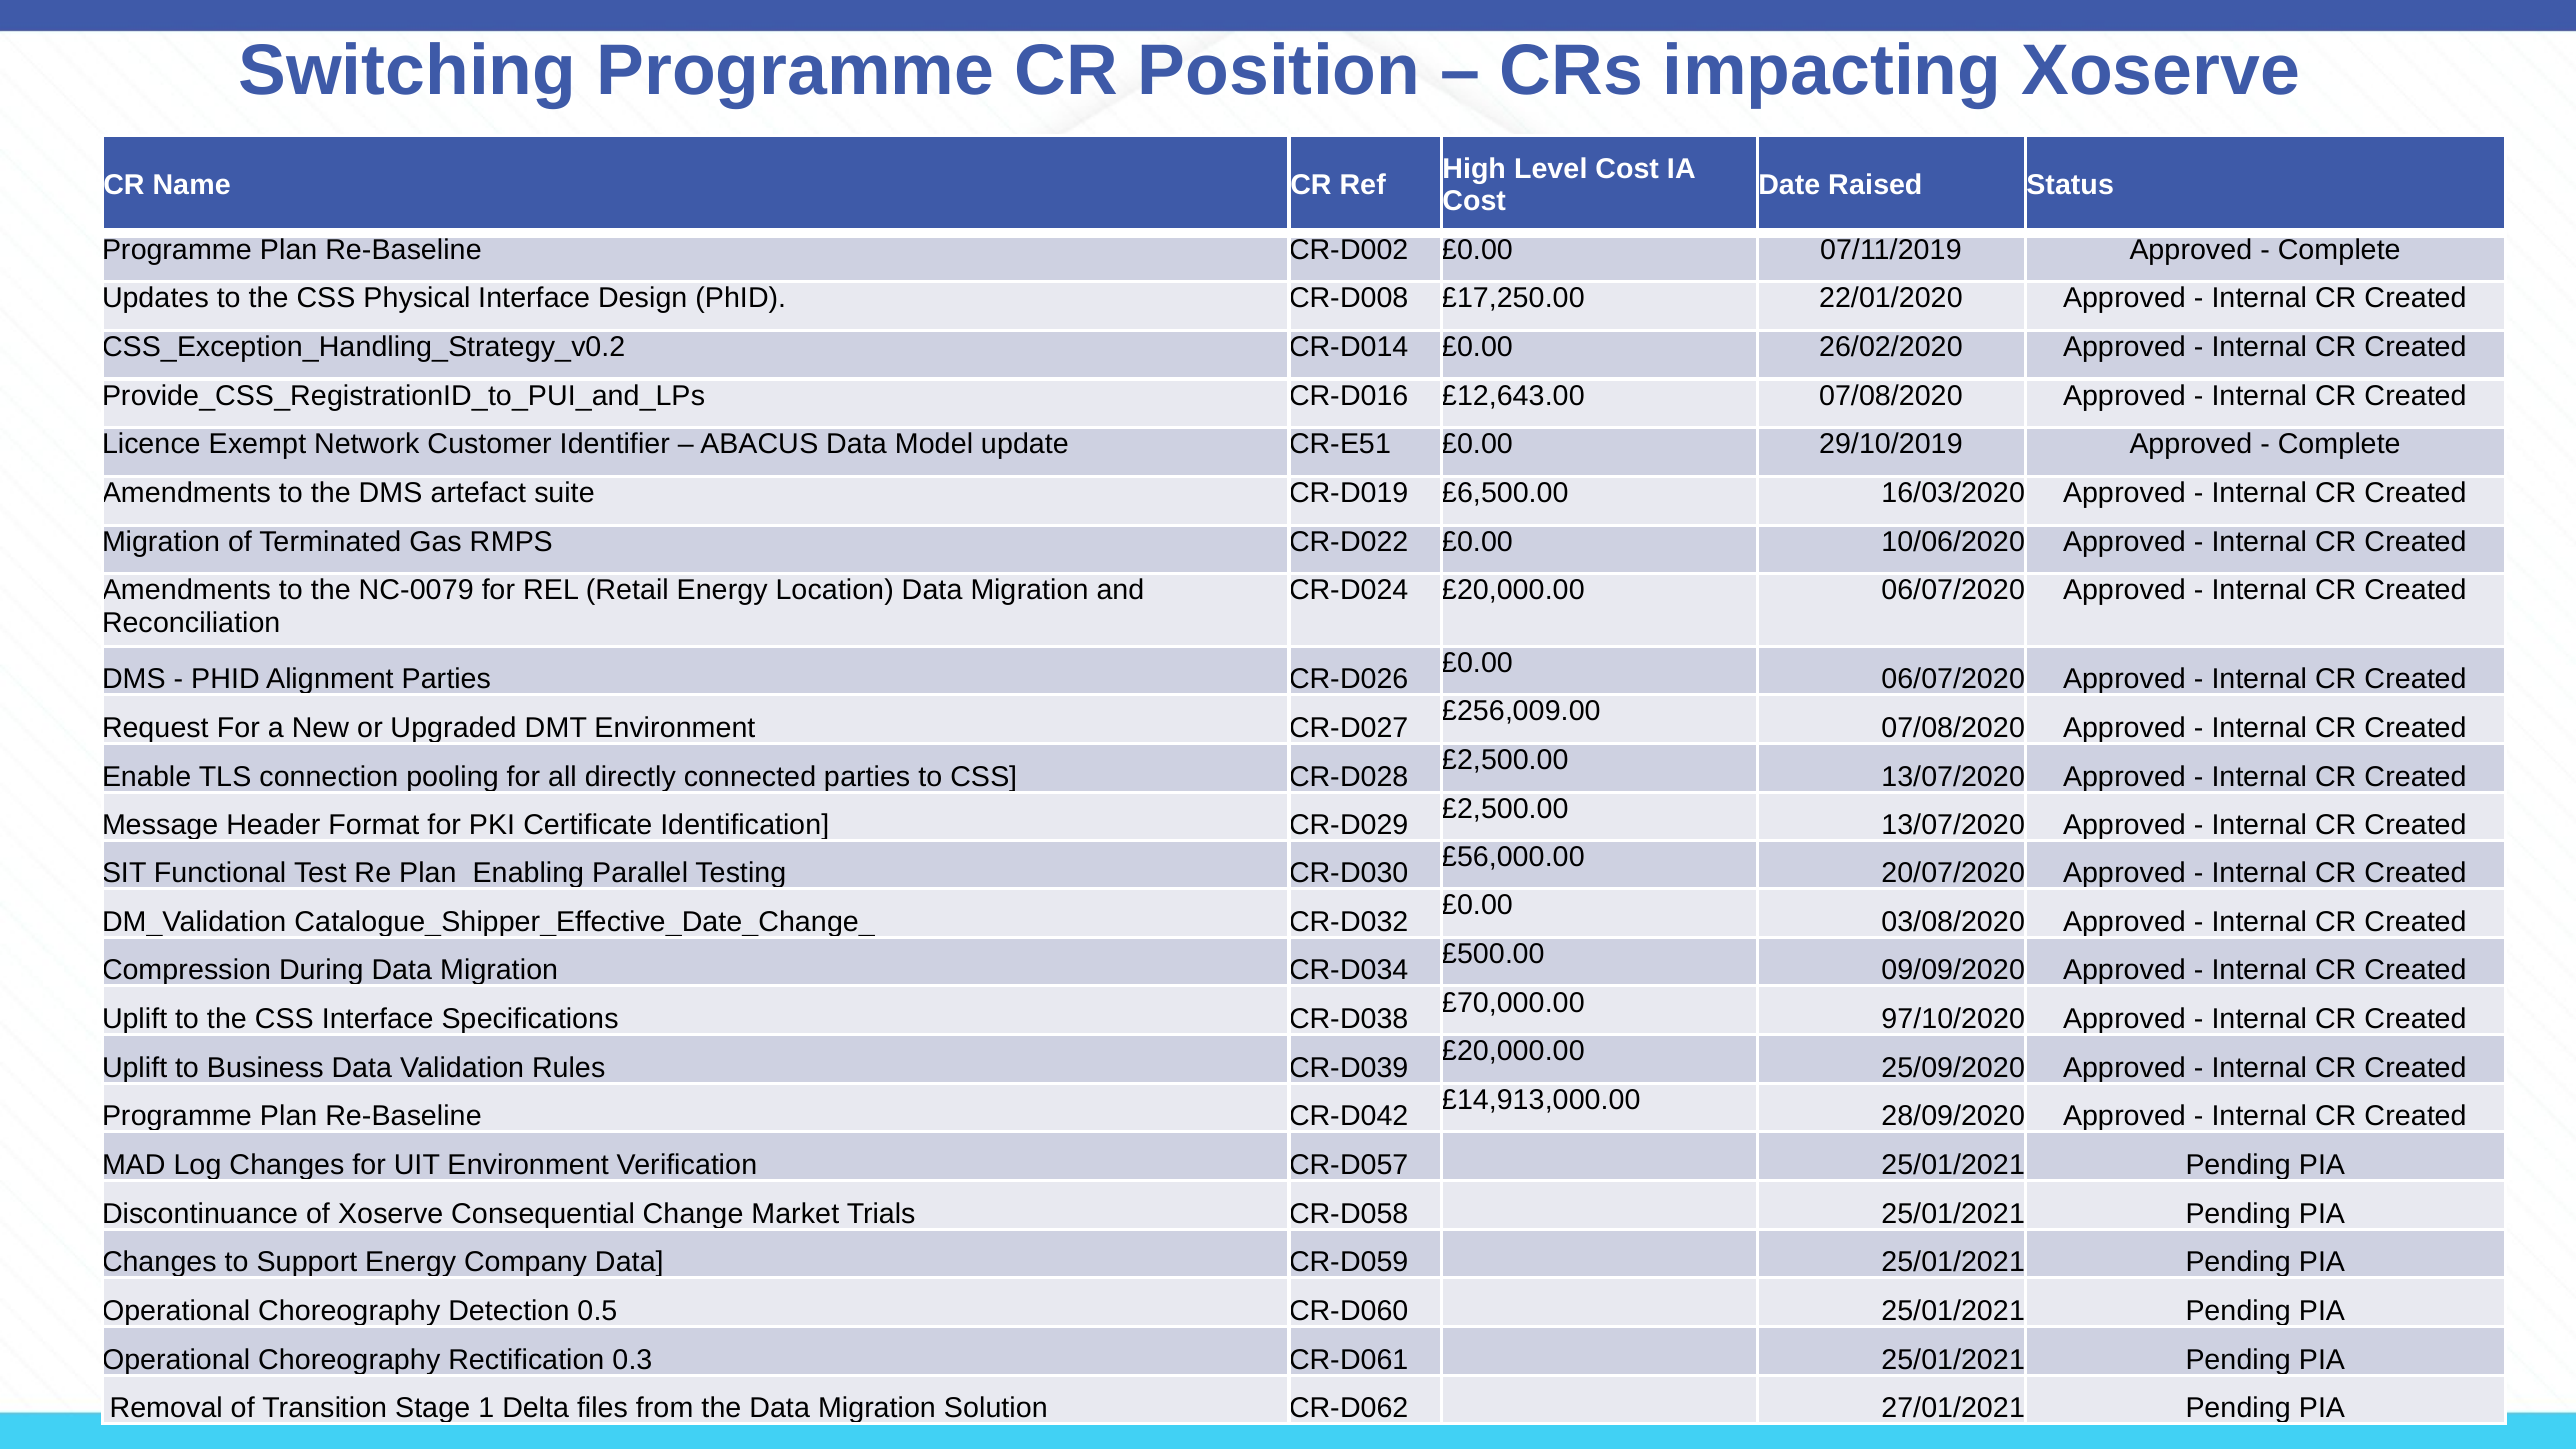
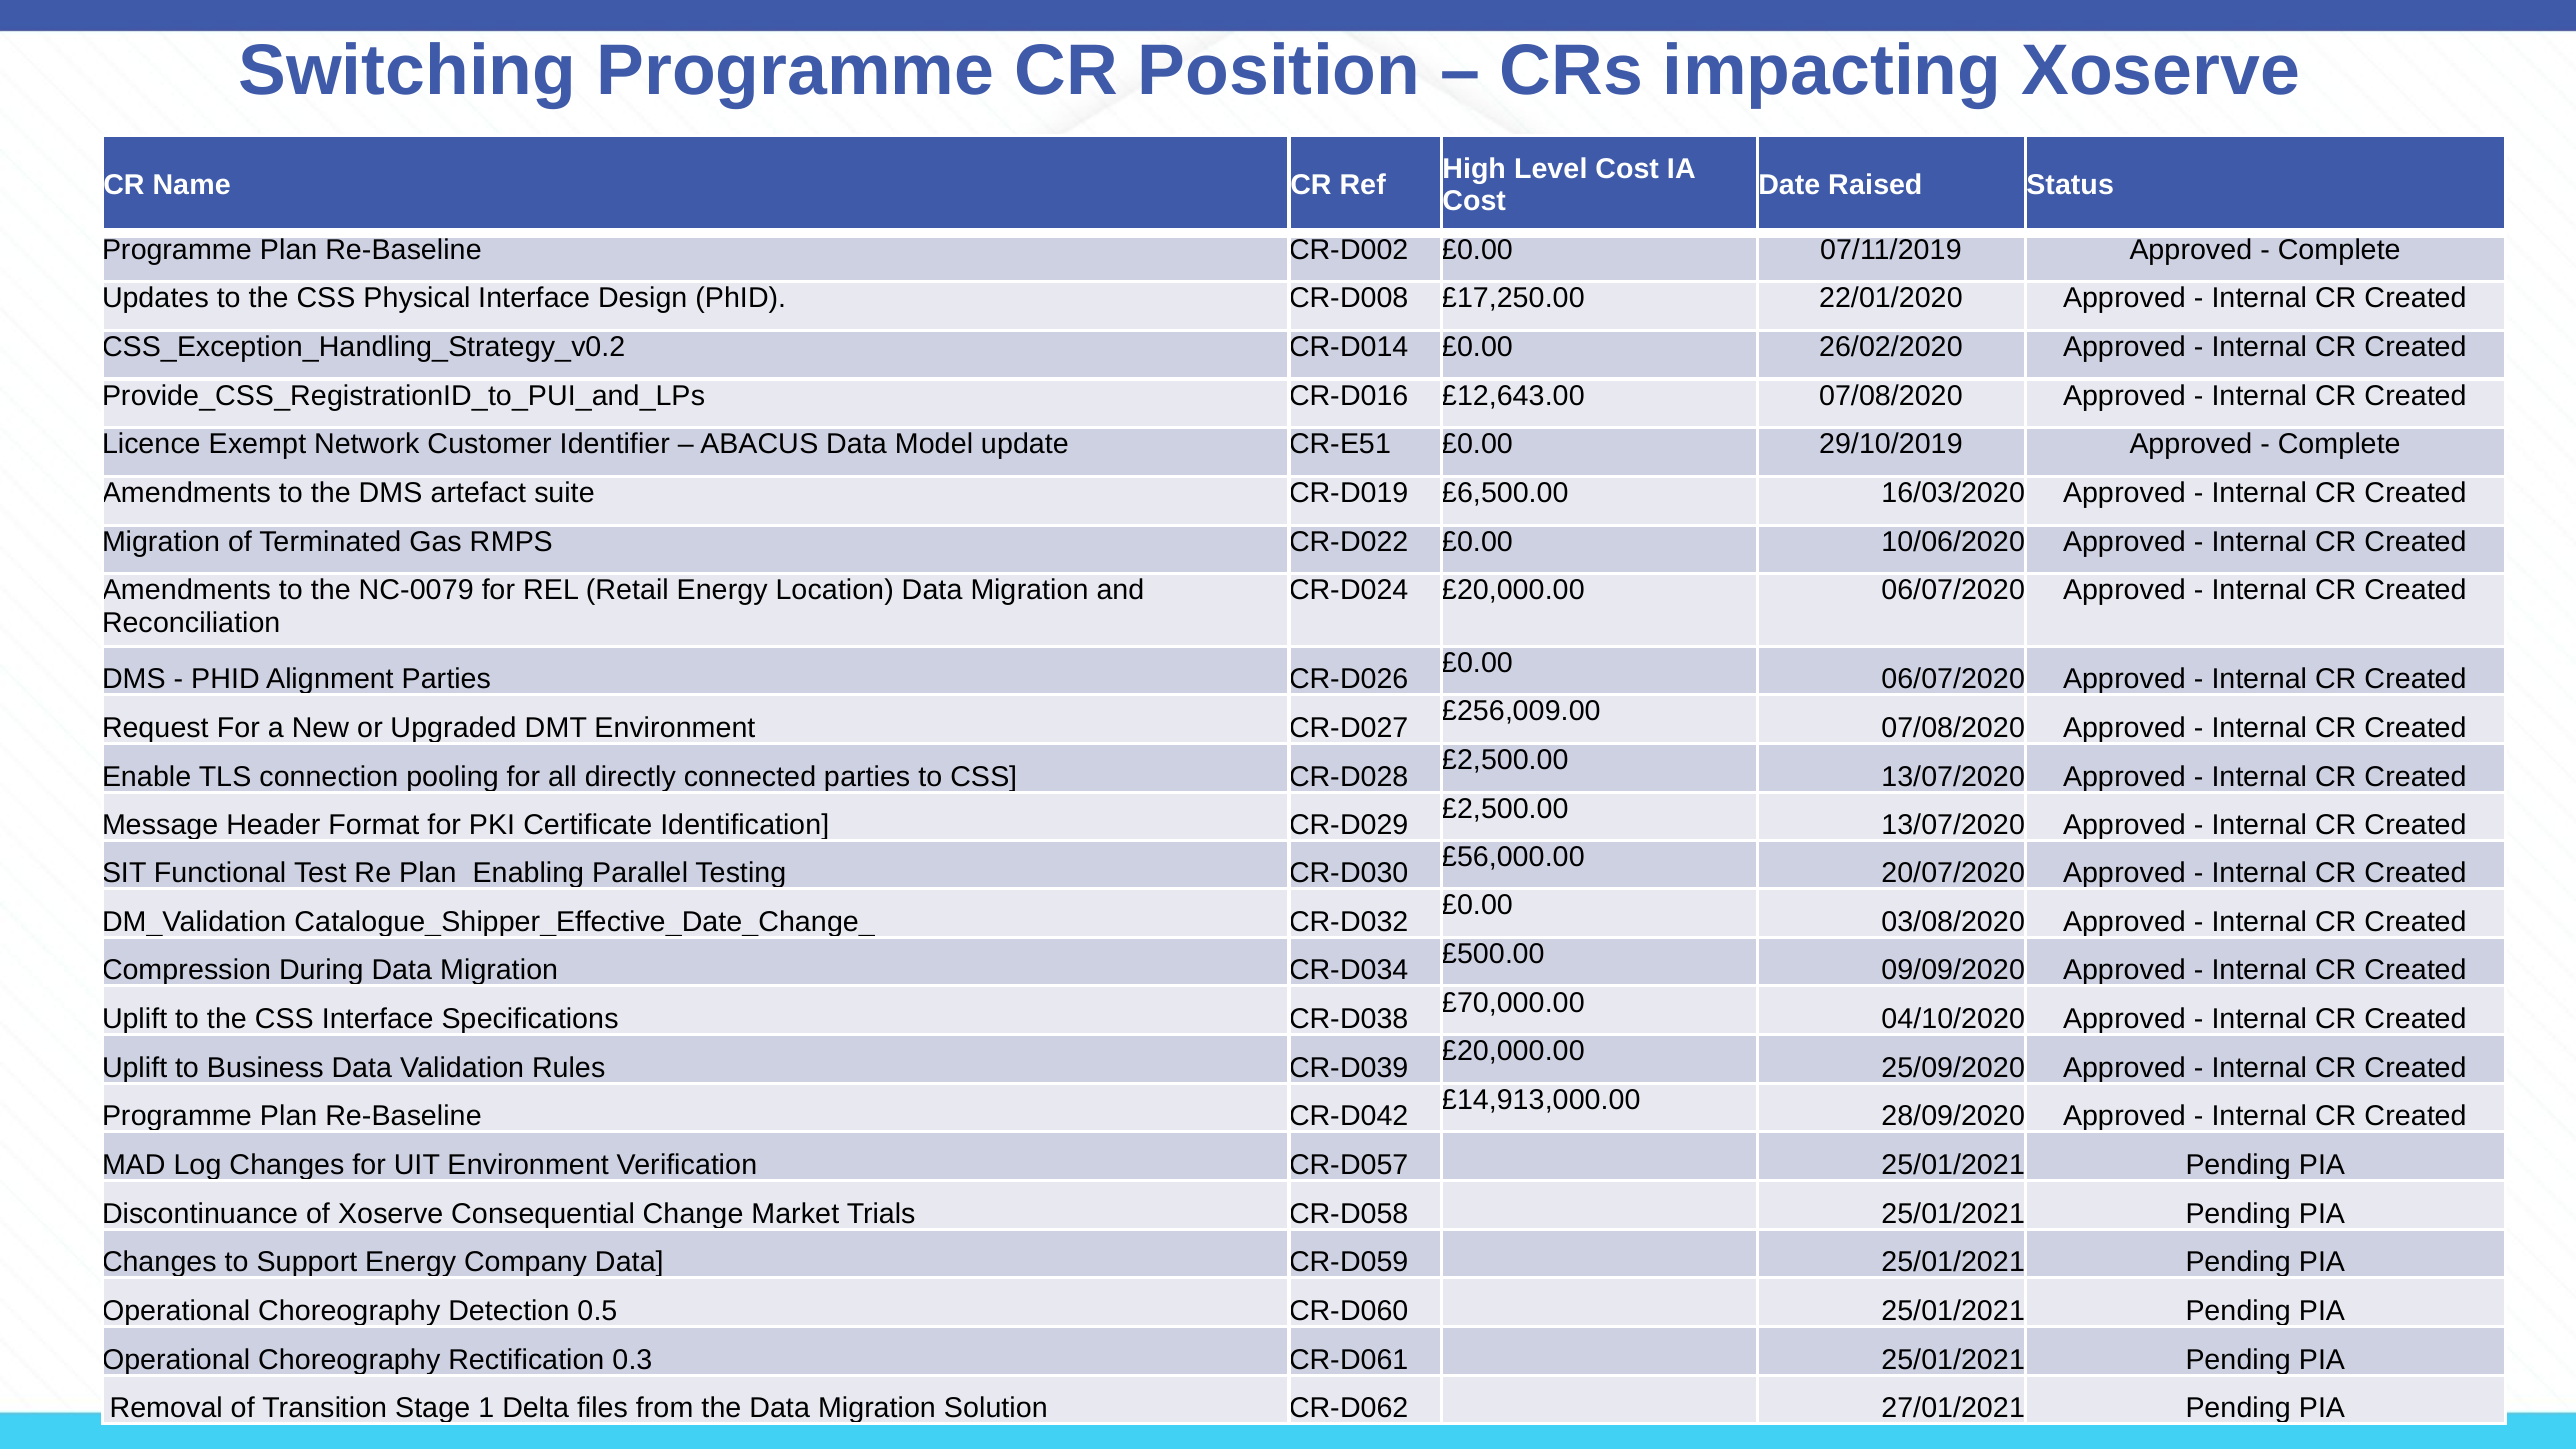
97/10/2020: 97/10/2020 -> 04/10/2020
